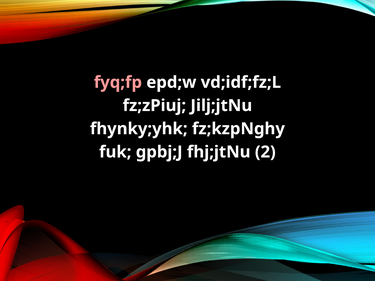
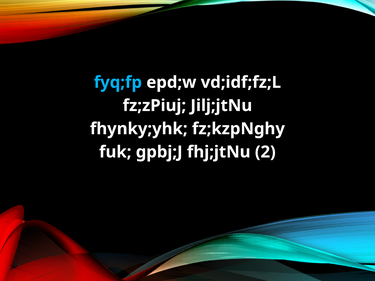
fyq;fp colour: pink -> light blue
